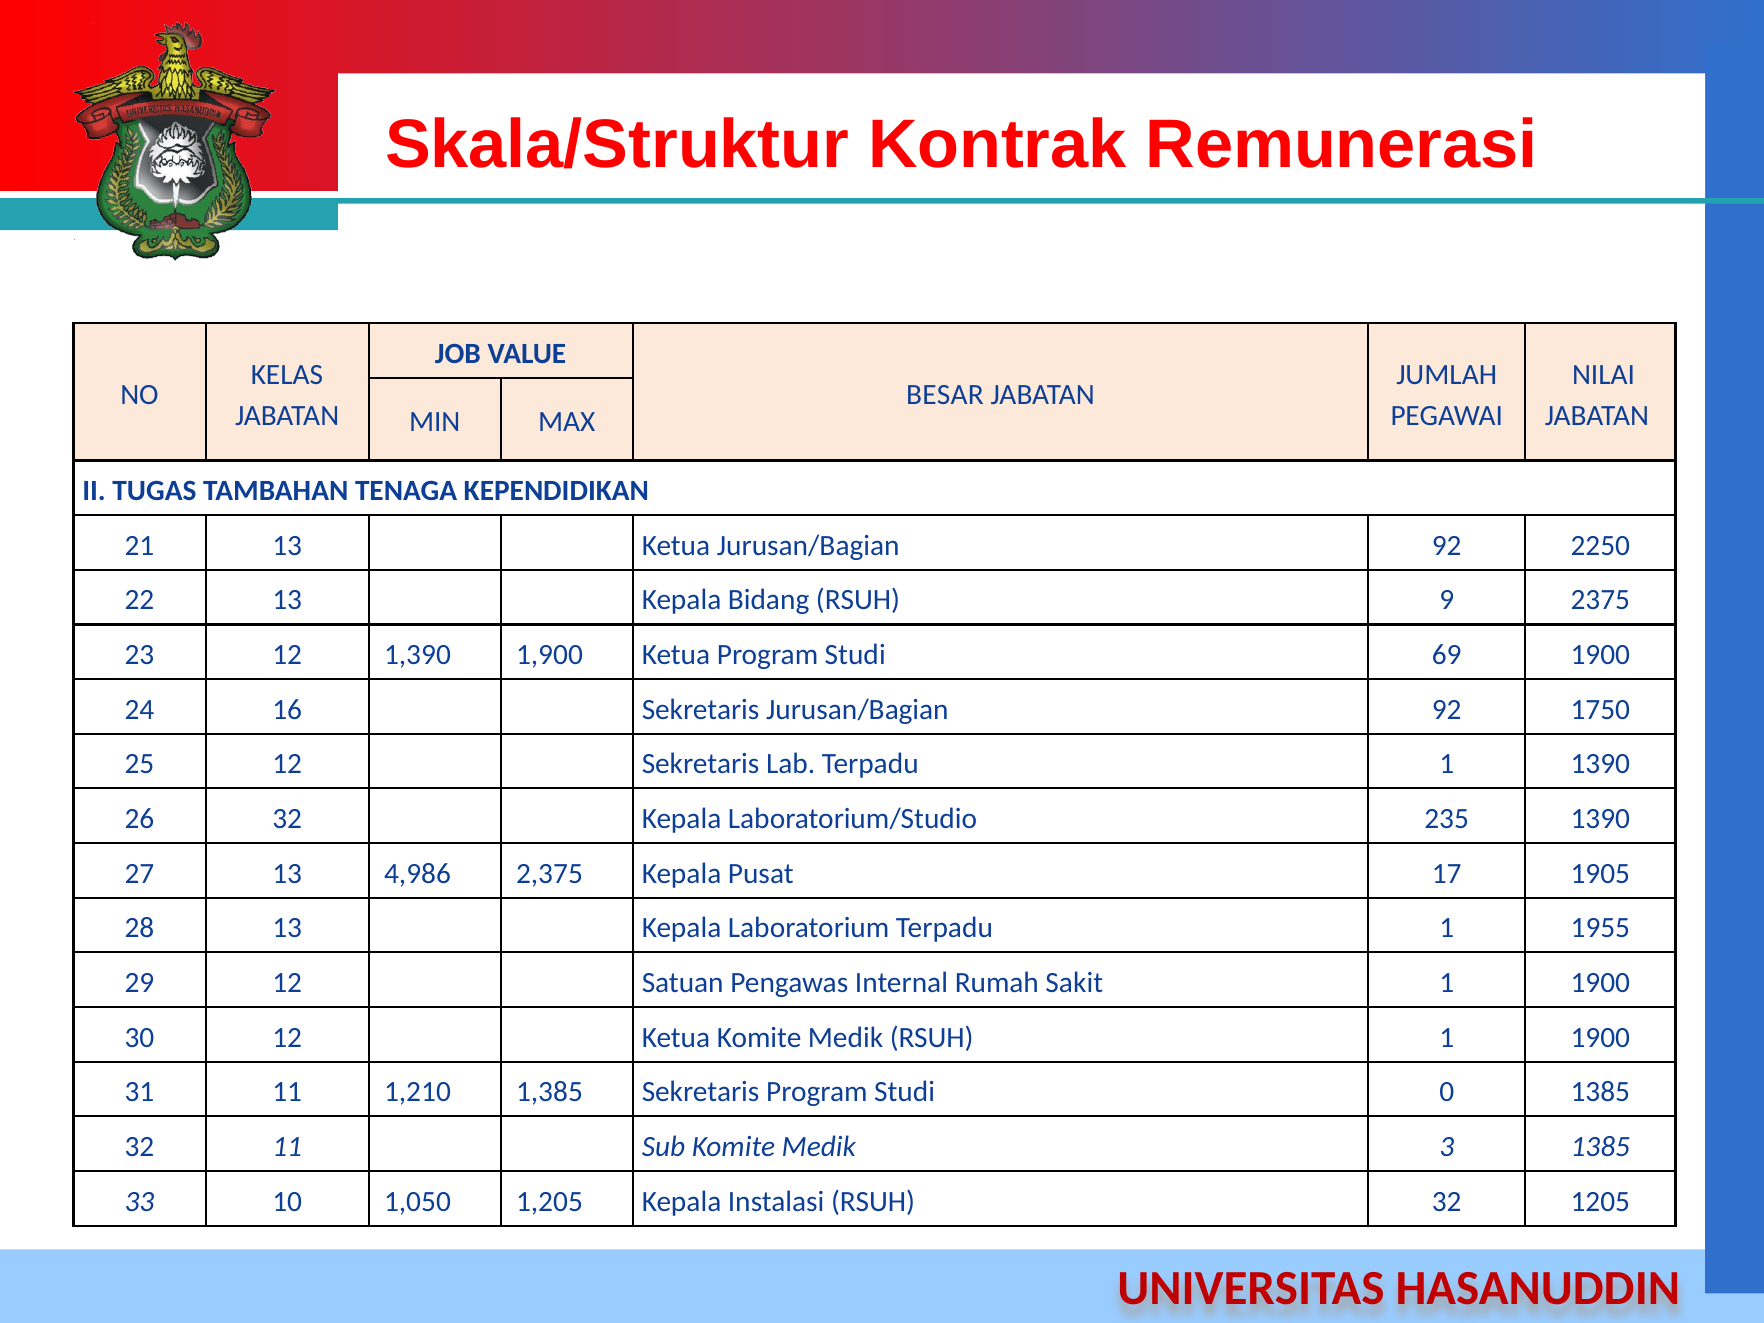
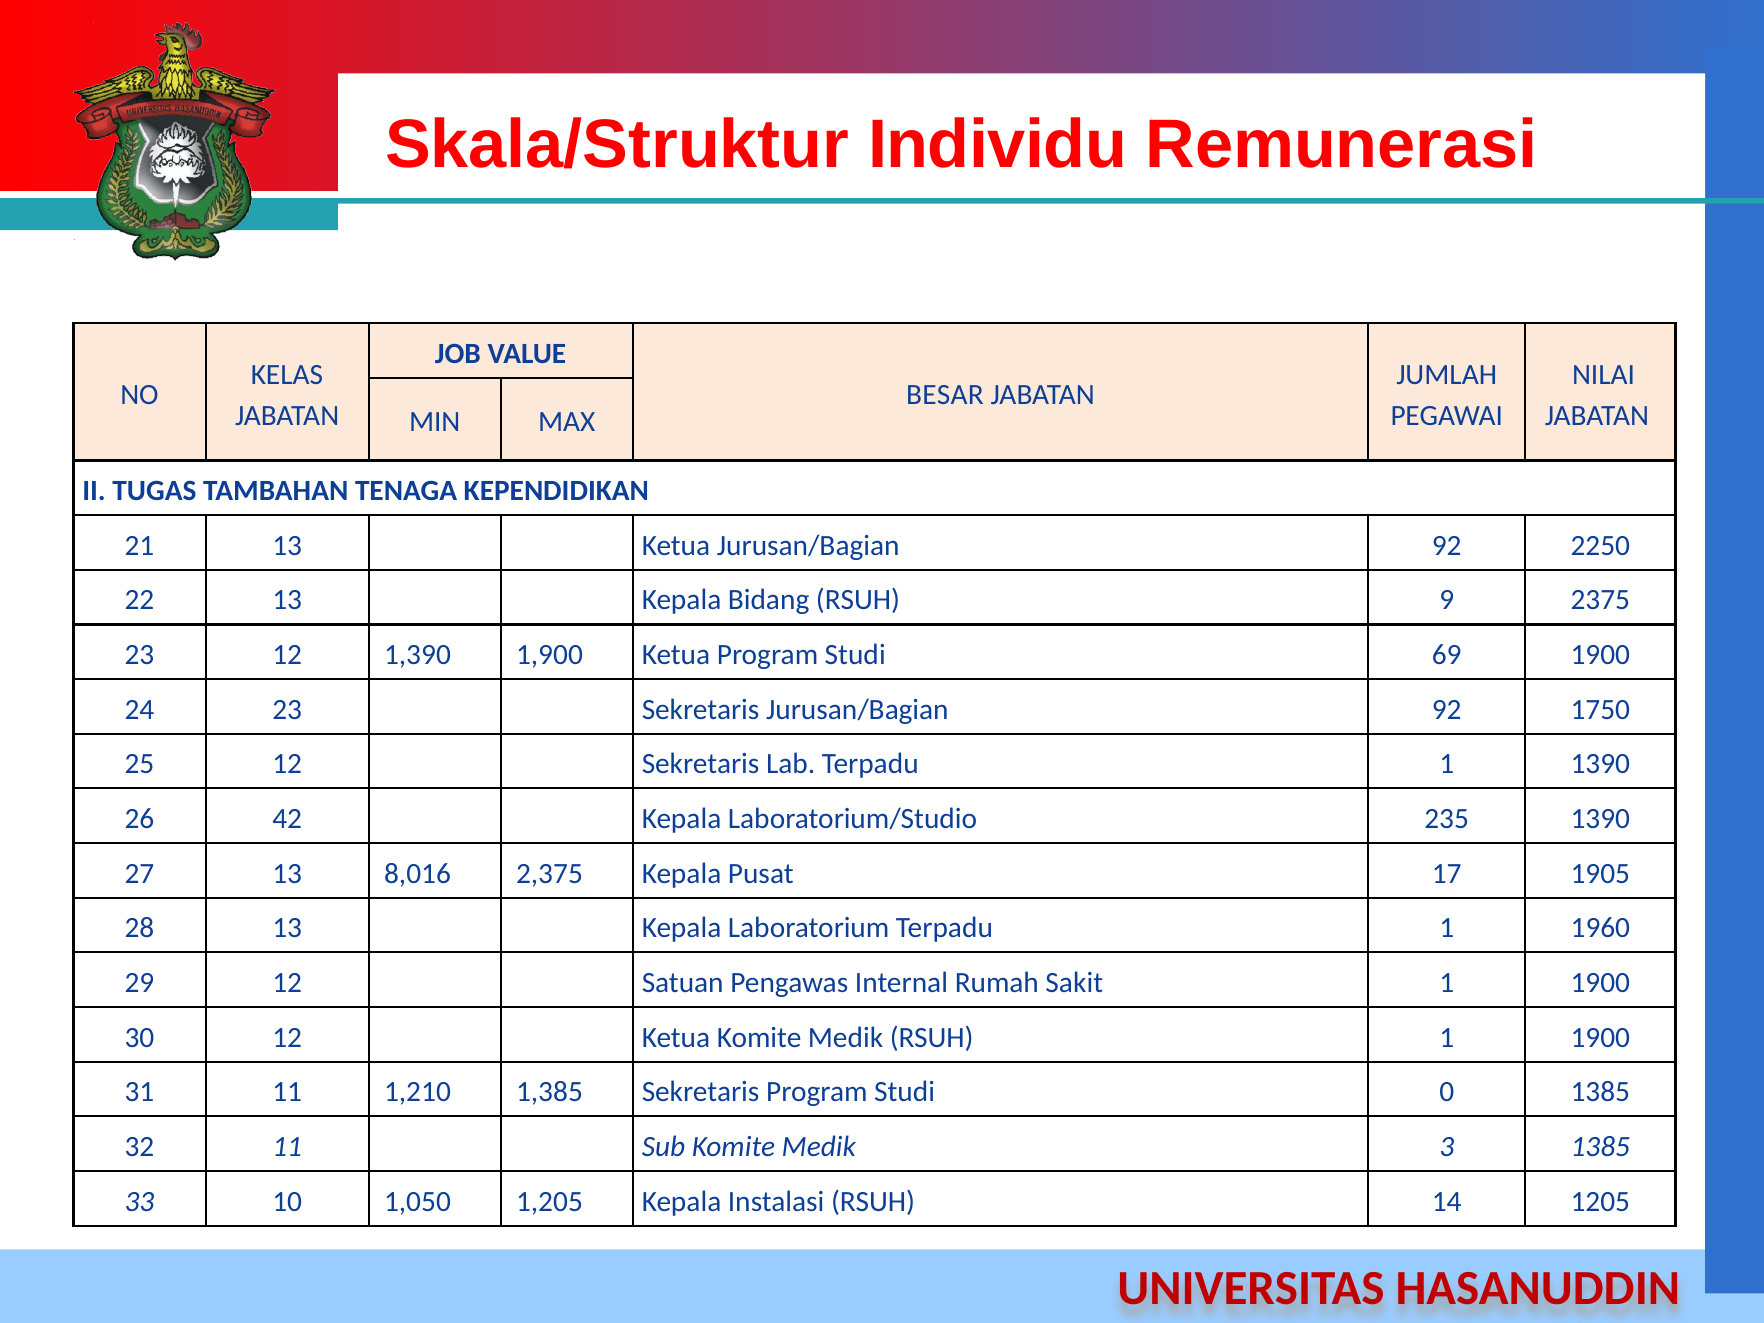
Kontrak: Kontrak -> Individu
24 16: 16 -> 23
26 32: 32 -> 42
4,986: 4,986 -> 8,016
1955: 1955 -> 1960
RSUH 32: 32 -> 14
